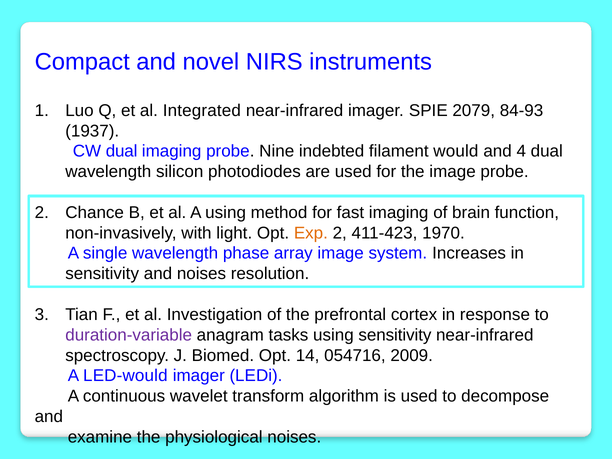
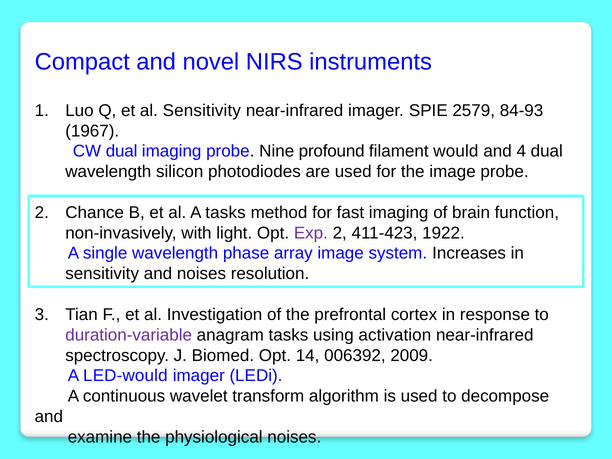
al Integrated: Integrated -> Sensitivity
2079: 2079 -> 2579
1937: 1937 -> 1967
indebted: indebted -> profound
A using: using -> tasks
Exp colour: orange -> purple
1970: 1970 -> 1922
using sensitivity: sensitivity -> activation
054716: 054716 -> 006392
